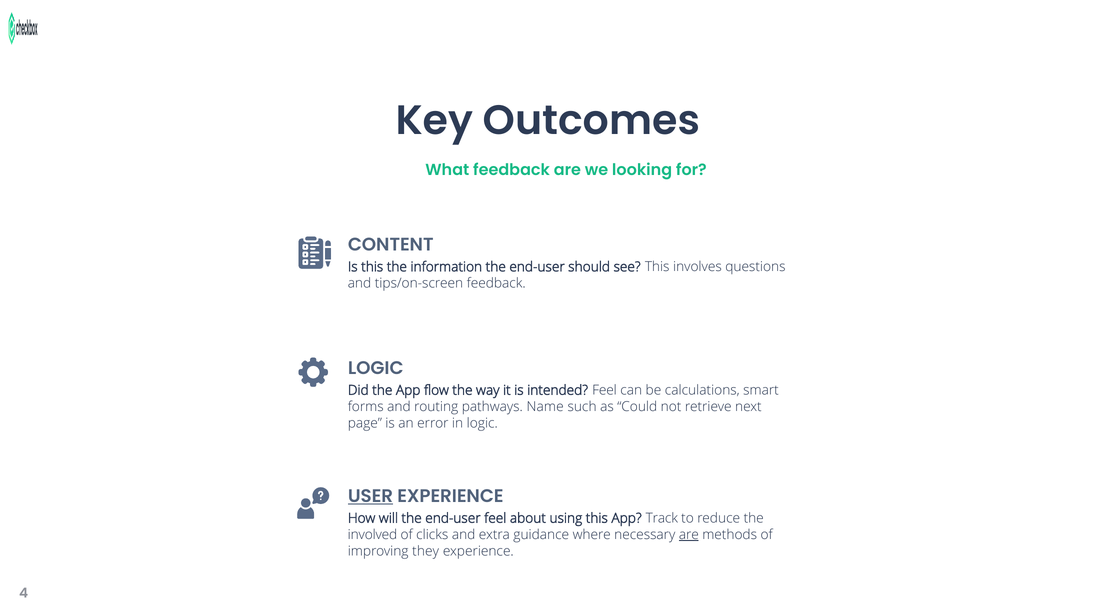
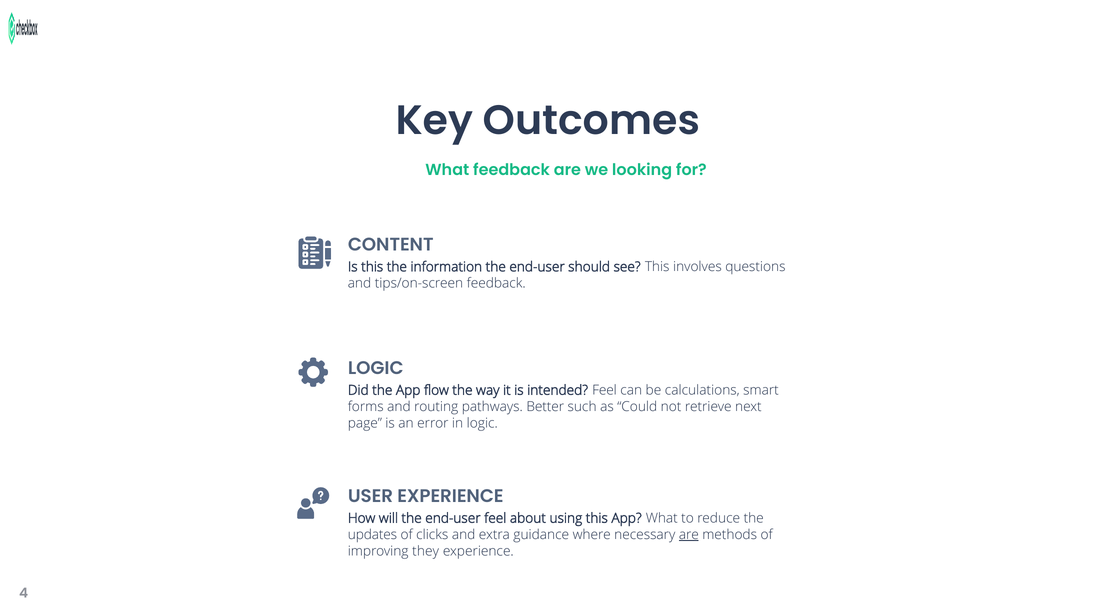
Name: Name -> Better
USER underline: present -> none
App Track: Track -> What
involved: involved -> updates
